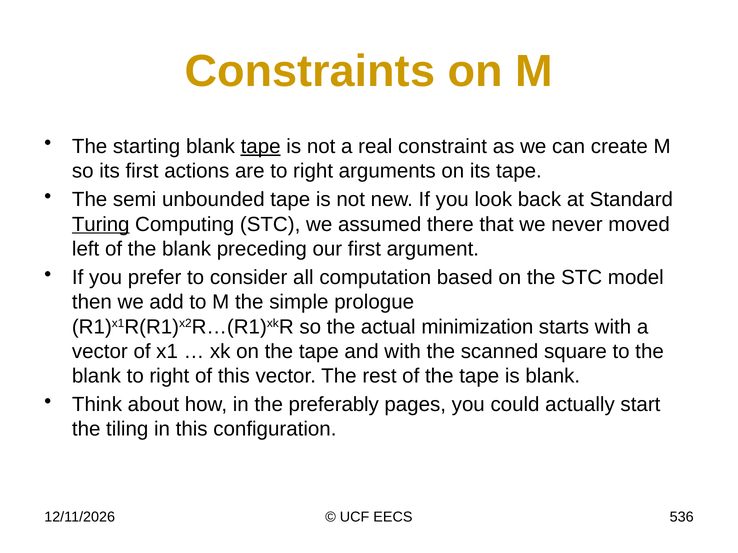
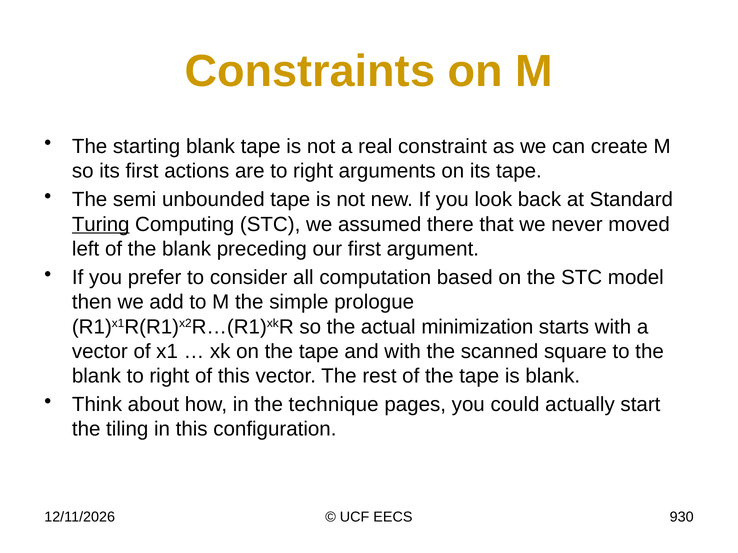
tape at (261, 147) underline: present -> none
preferably: preferably -> technique
536: 536 -> 930
